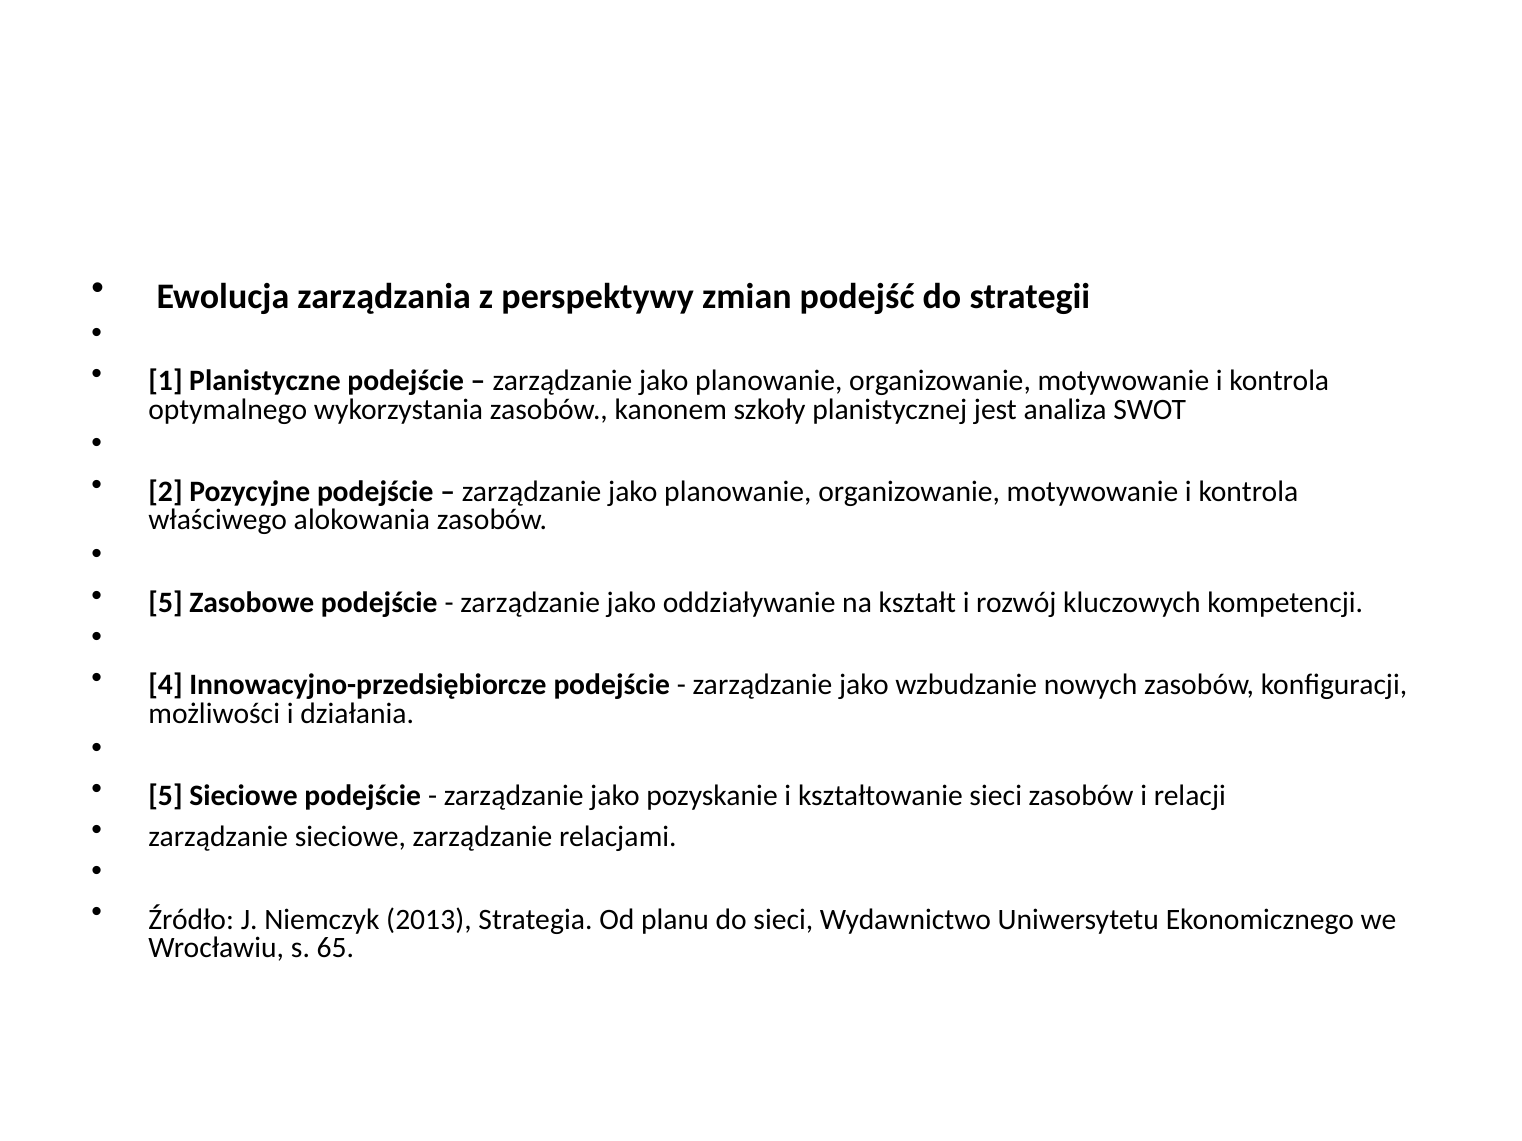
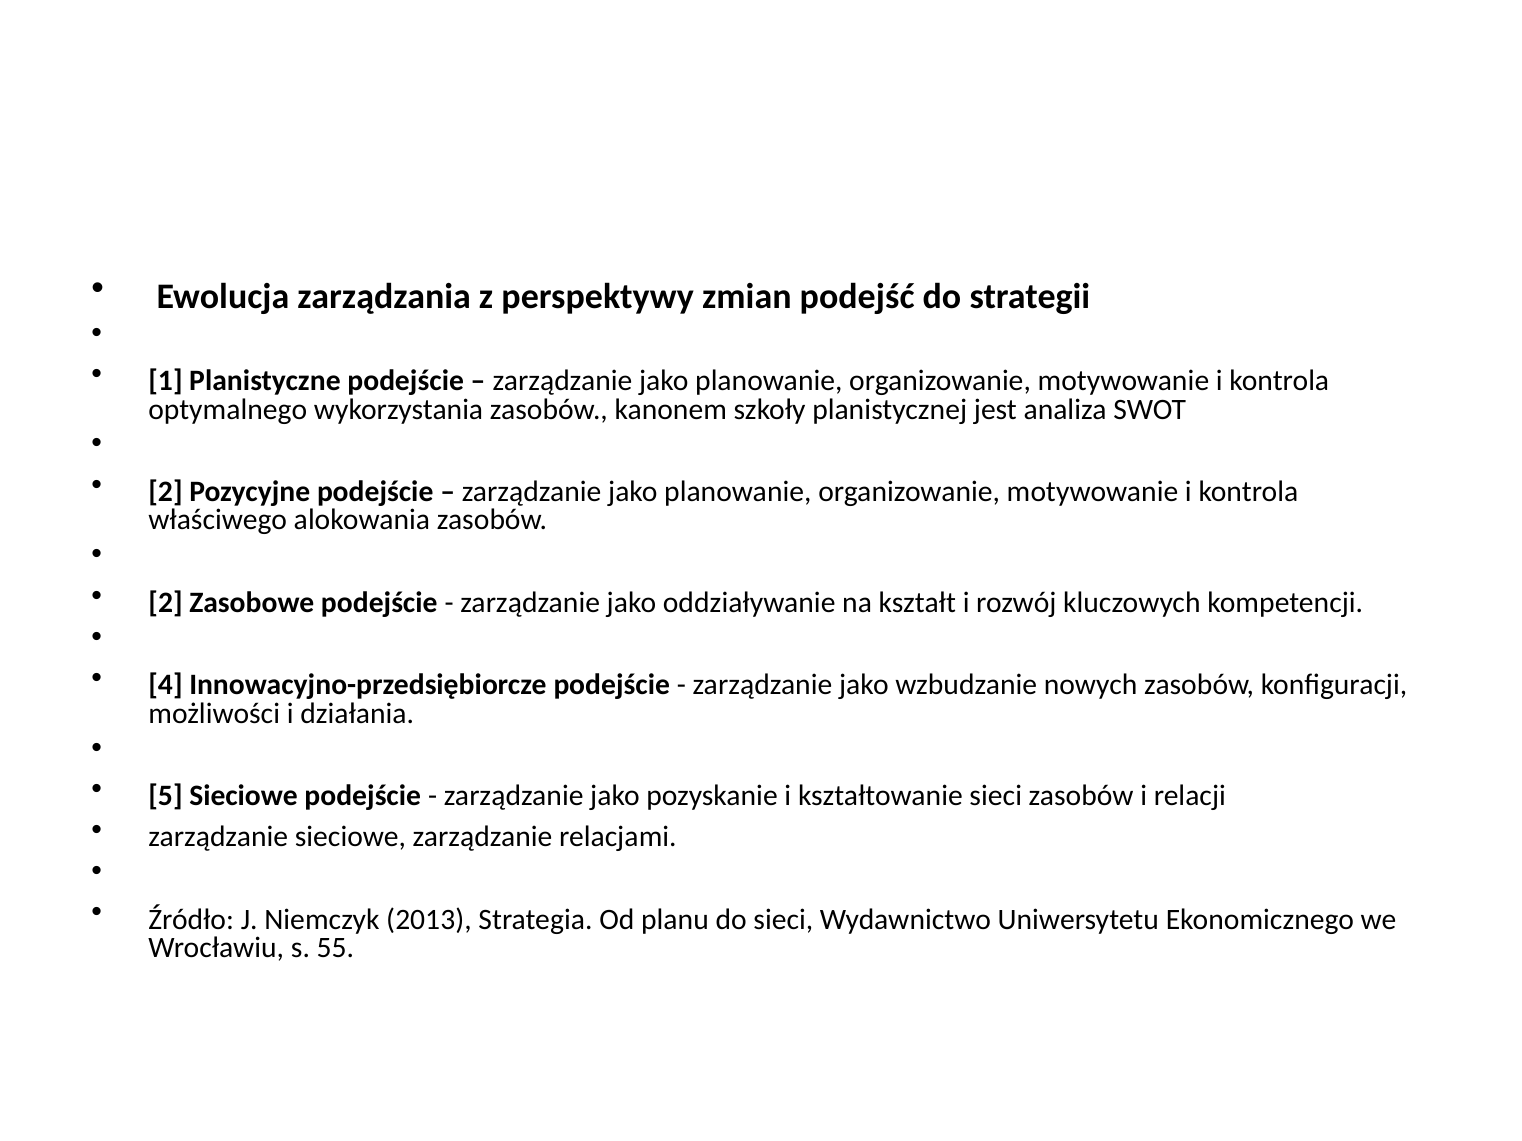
5 at (166, 603): 5 -> 2
65: 65 -> 55
